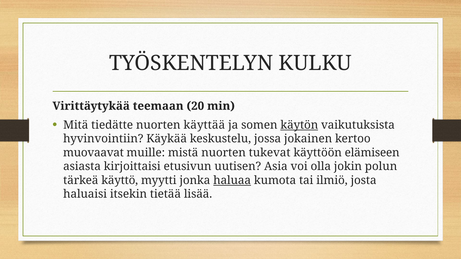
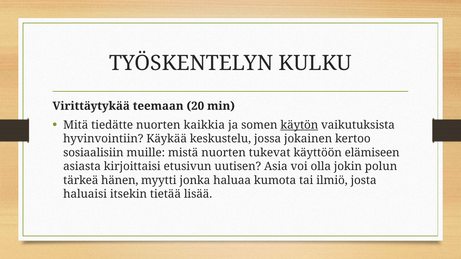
käyttää: käyttää -> kaikkia
muovaavat: muovaavat -> sosiaalisiin
käyttö: käyttö -> hänen
haluaa underline: present -> none
